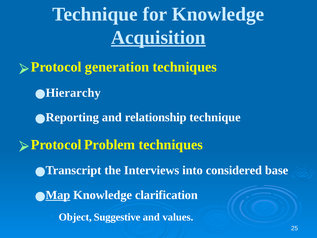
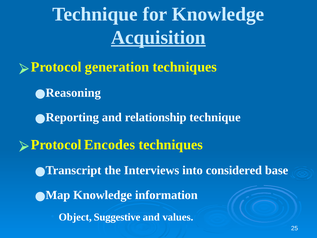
Hierarchy: Hierarchy -> Reasoning
Problem: Problem -> Encodes
Map underline: present -> none
clarification: clarification -> information
